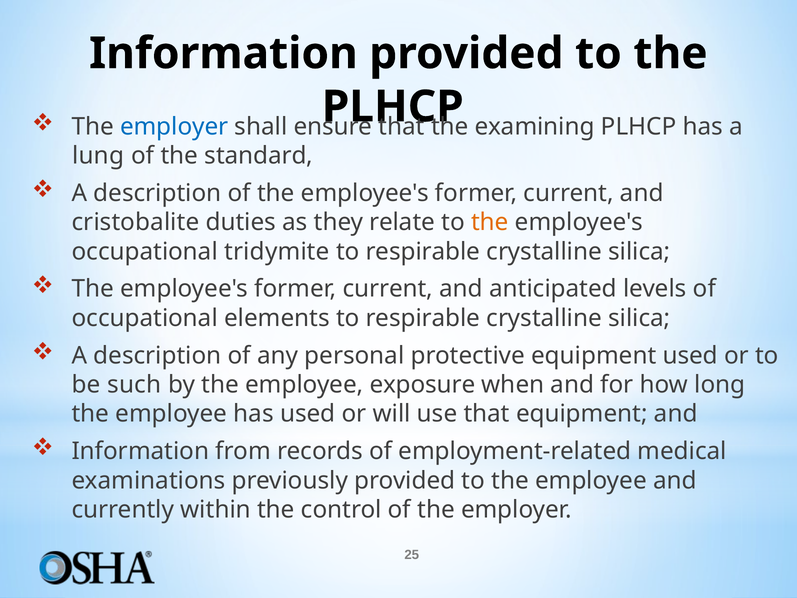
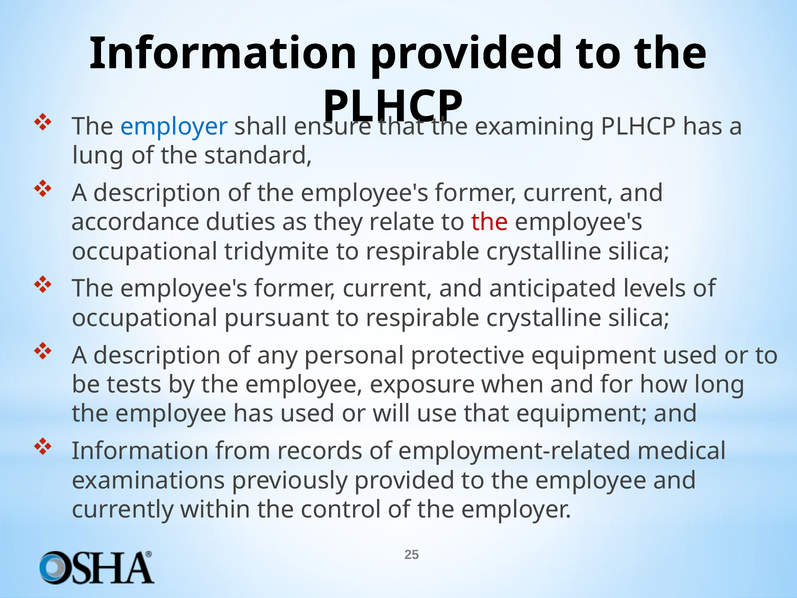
cristobalite: cristobalite -> accordance
the at (490, 222) colour: orange -> red
elements: elements -> pursuant
such: such -> tests
